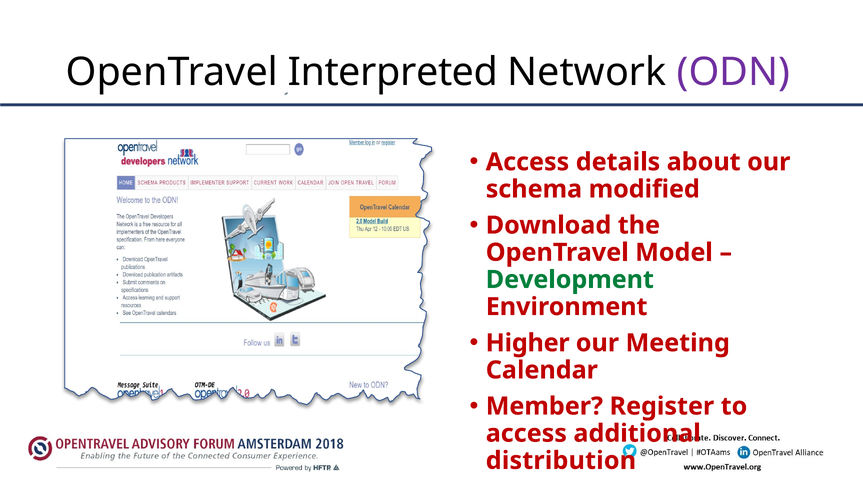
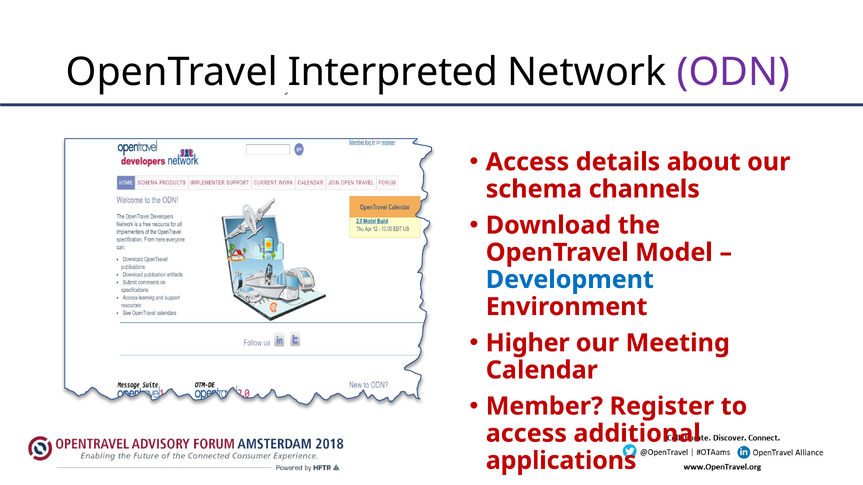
modified: modified -> channels
Development colour: green -> blue
distribution: distribution -> applications
